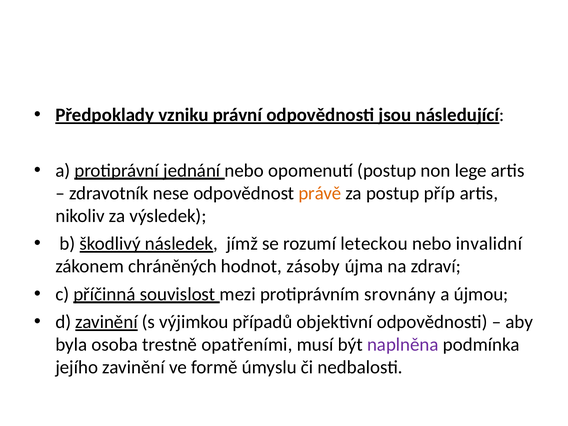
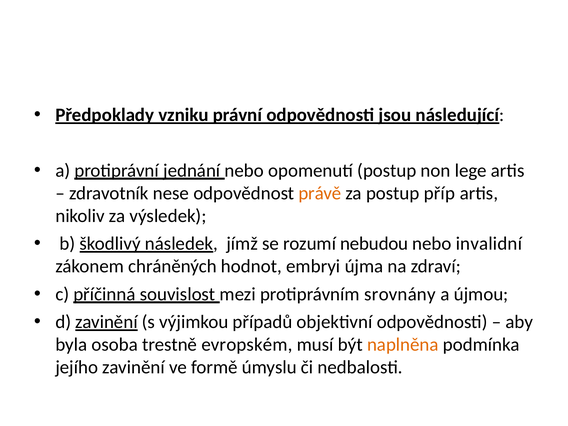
leteckou: leteckou -> nebudou
zásoby: zásoby -> embryi
opatřeními: opatřeními -> evropském
naplněna colour: purple -> orange
